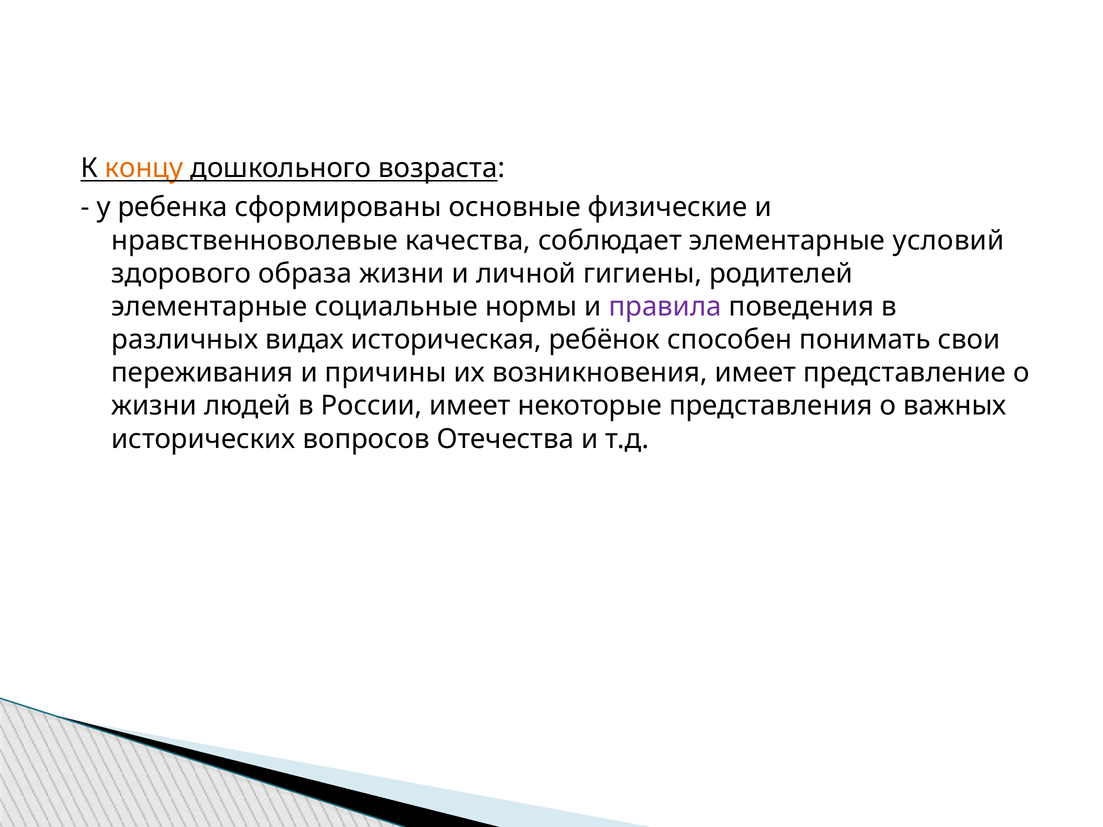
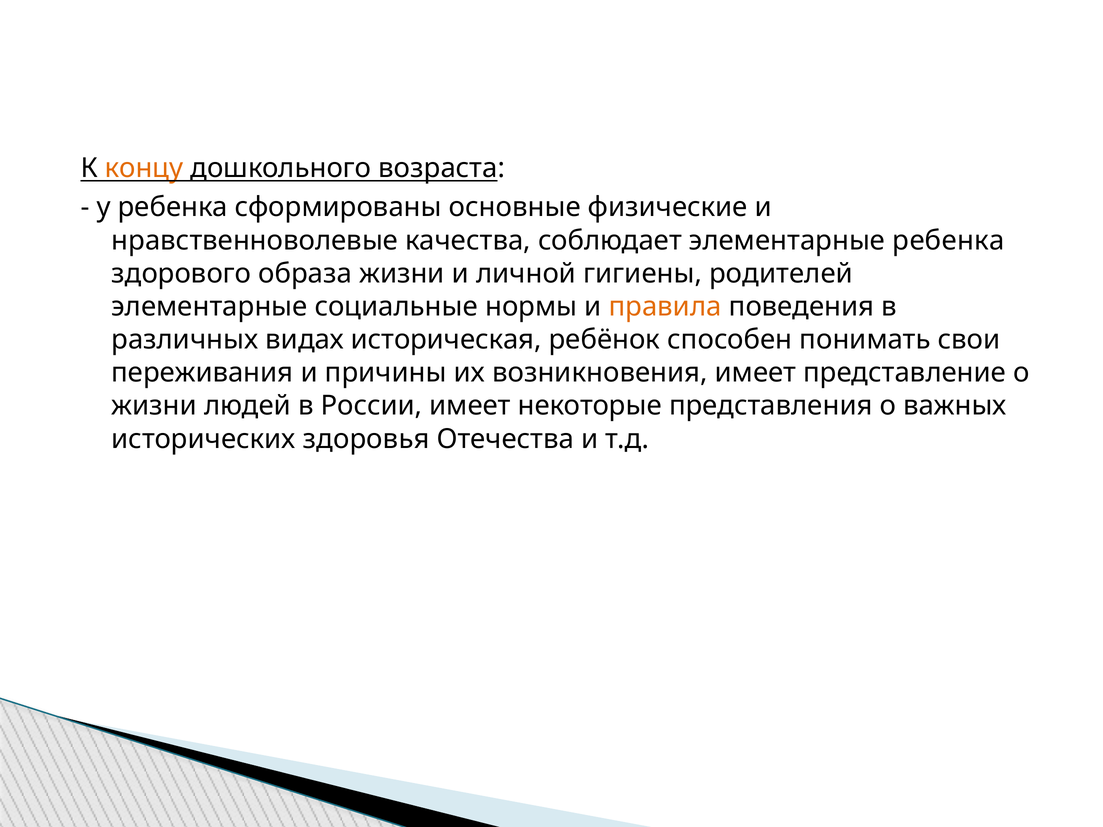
элементарные условий: условий -> ребенка
правила colour: purple -> orange
вопросов: вопросов -> здоровья
